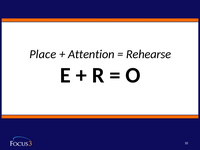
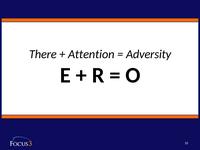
Place: Place -> There
Rehearse: Rehearse -> Adversity
